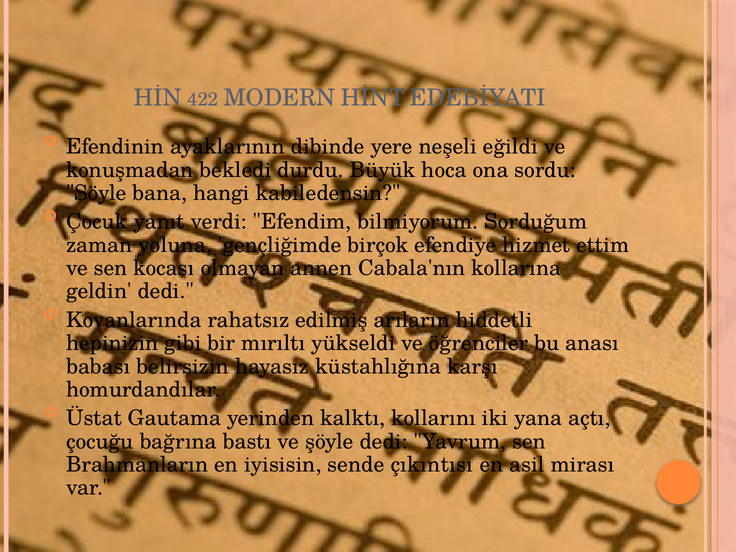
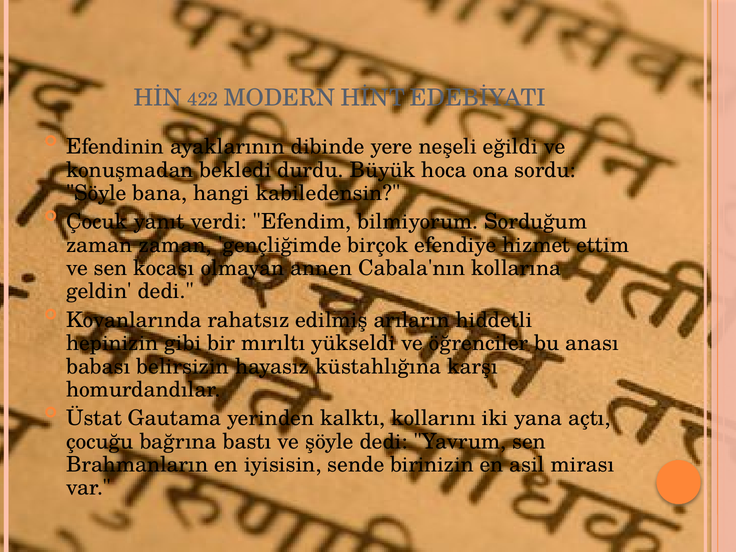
zaman yoluna: yoluna -> zaman
çıkıntısı: çıkıntısı -> birinizin
